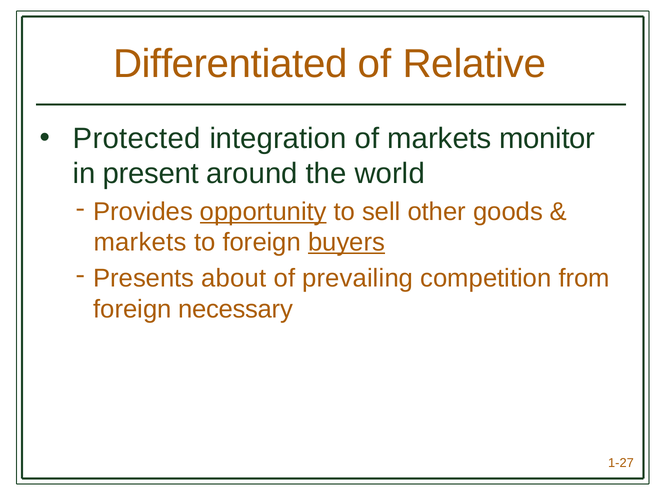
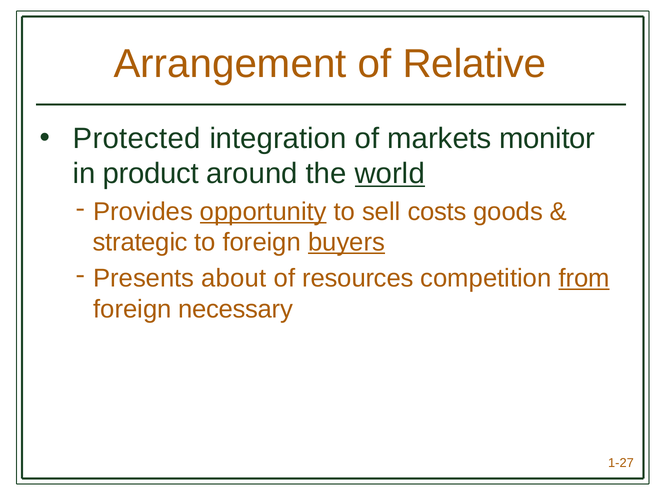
Differentiated: Differentiated -> Arrangement
present: present -> product
world underline: none -> present
other: other -> costs
markets at (140, 242): markets -> strategic
prevailing: prevailing -> resources
from underline: none -> present
